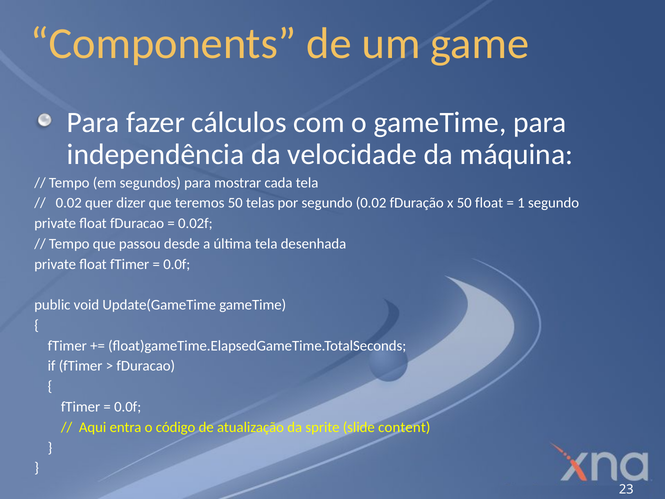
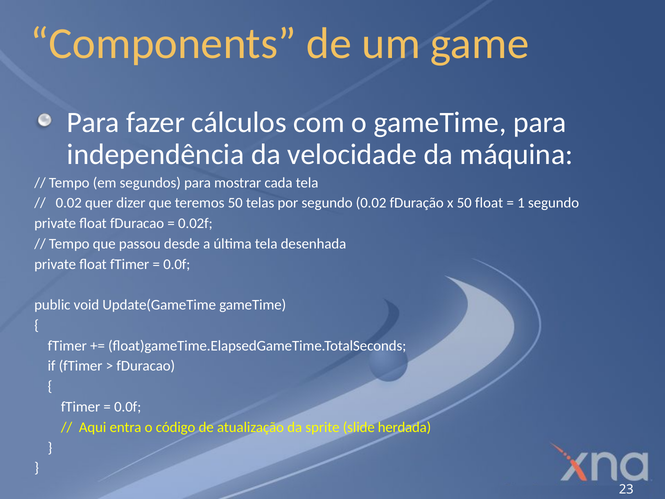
content: content -> herdada
